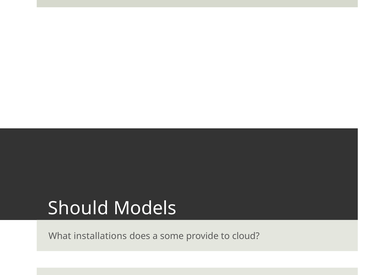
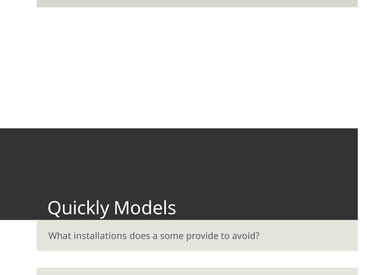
Should: Should -> Quickly
cloud: cloud -> avoid
